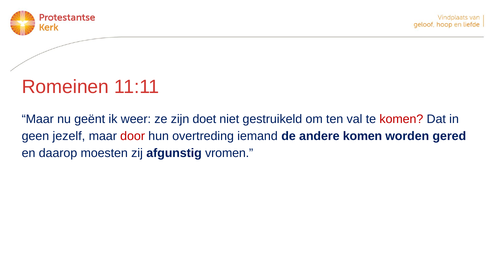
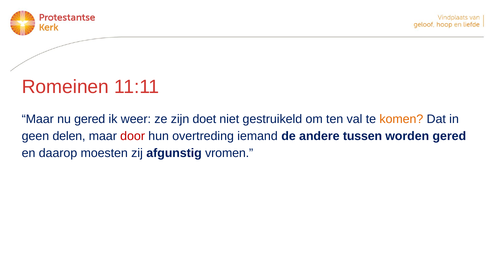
nu geënt: geënt -> gered
komen at (401, 119) colour: red -> orange
jezelf: jezelf -> delen
andere komen: komen -> tussen
